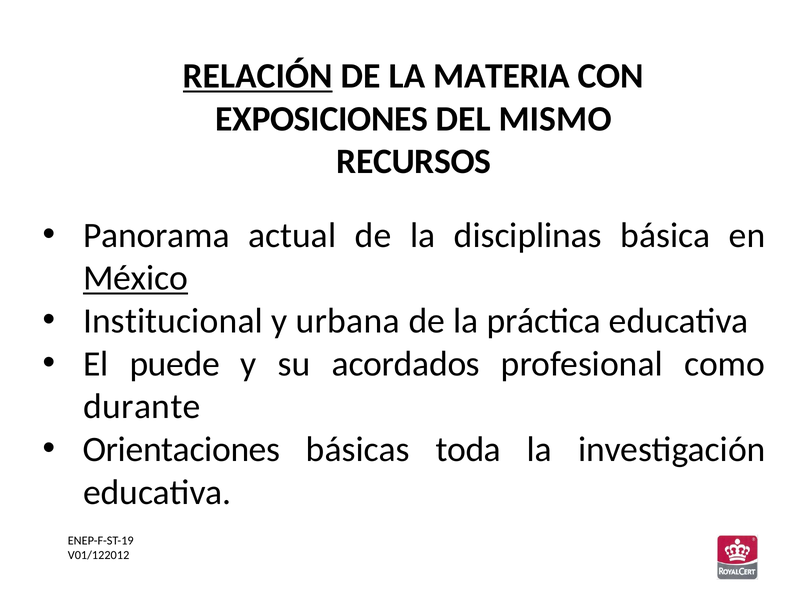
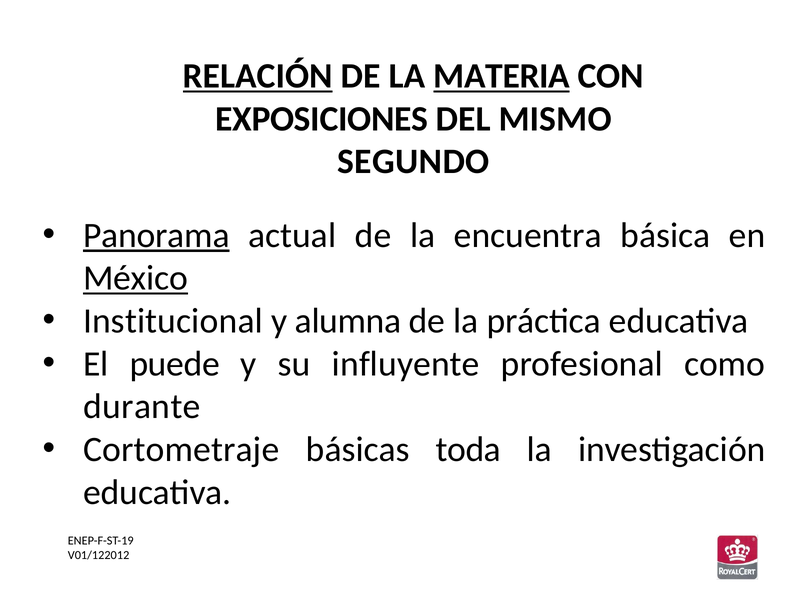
MATERIA underline: none -> present
RECURSOS: RECURSOS -> SEGUNDO
Panorama underline: none -> present
disciplinas: disciplinas -> encuentra
urbana: urbana -> alumna
acordados: acordados -> influyente
Orientaciones: Orientaciones -> Cortometraje
